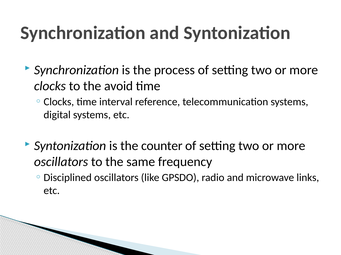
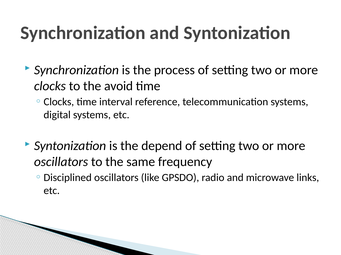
counter: counter -> depend
